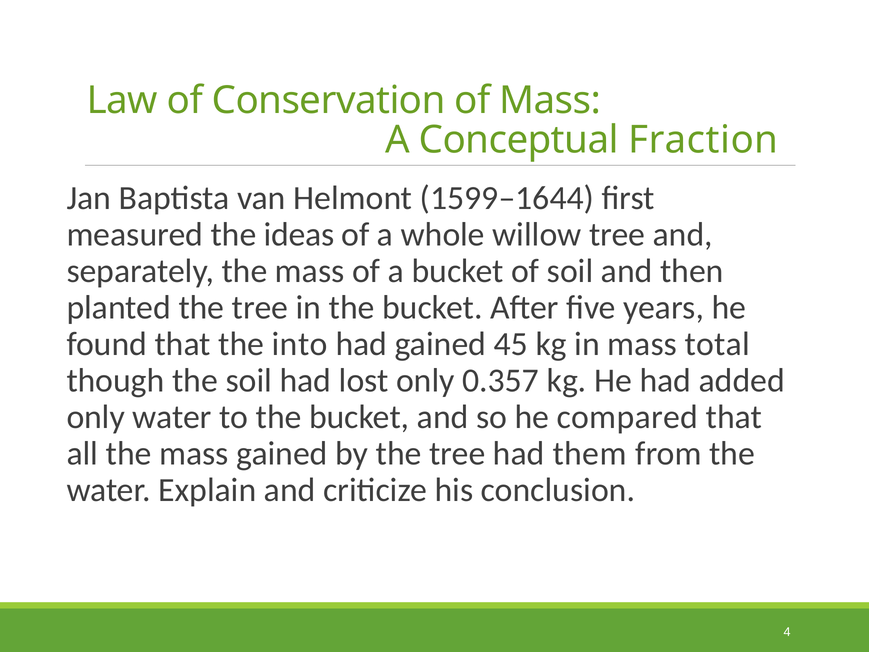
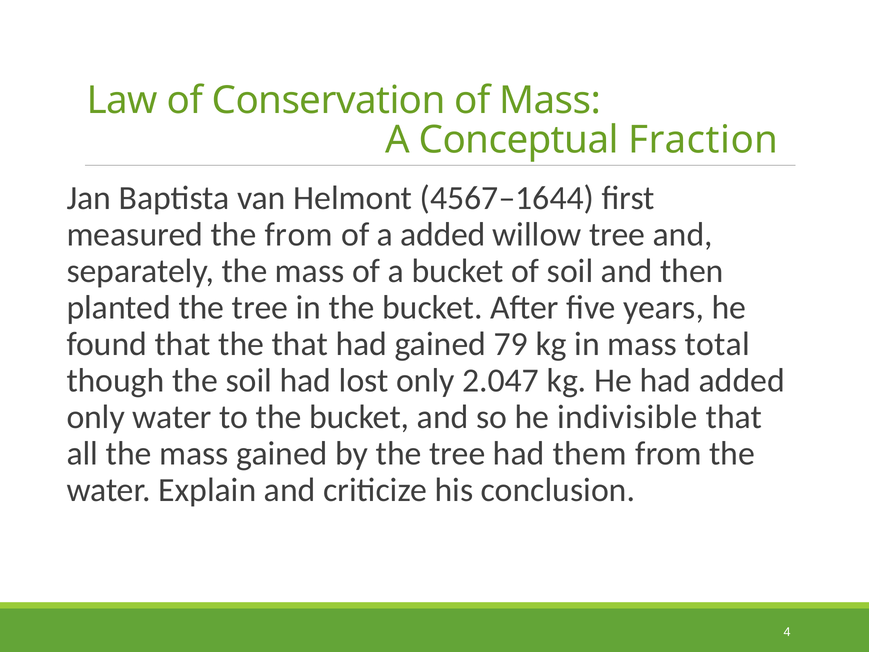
1599–1644: 1599–1644 -> 4567–1644
the ideas: ideas -> from
a whole: whole -> added
the into: into -> that
45: 45 -> 79
0.357: 0.357 -> 2.047
compared: compared -> indivisible
